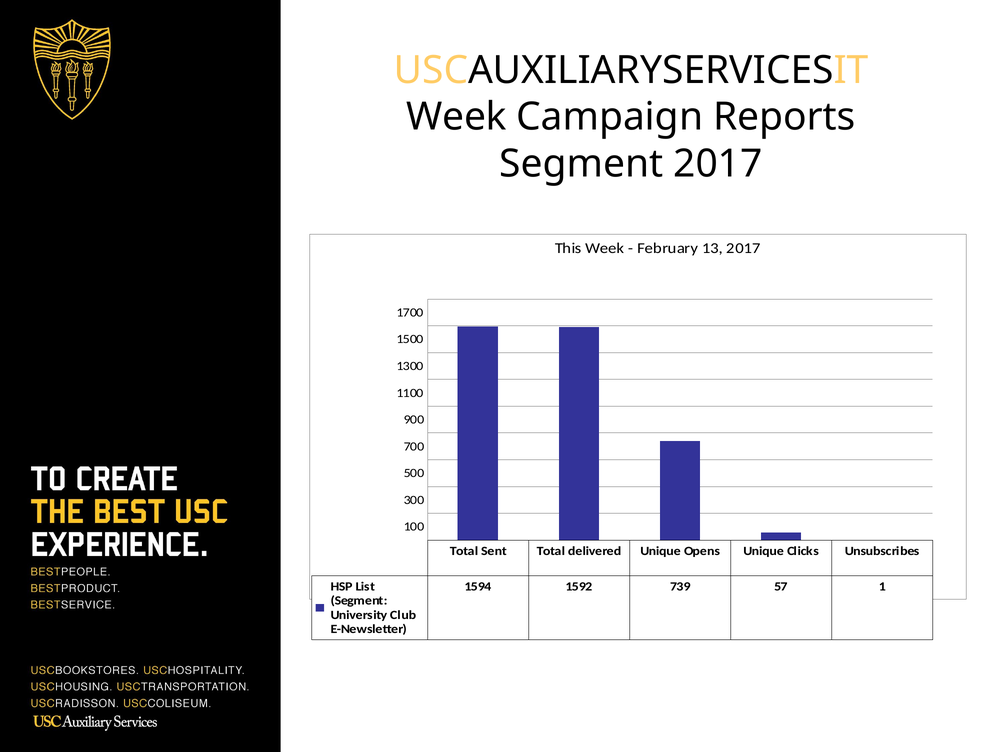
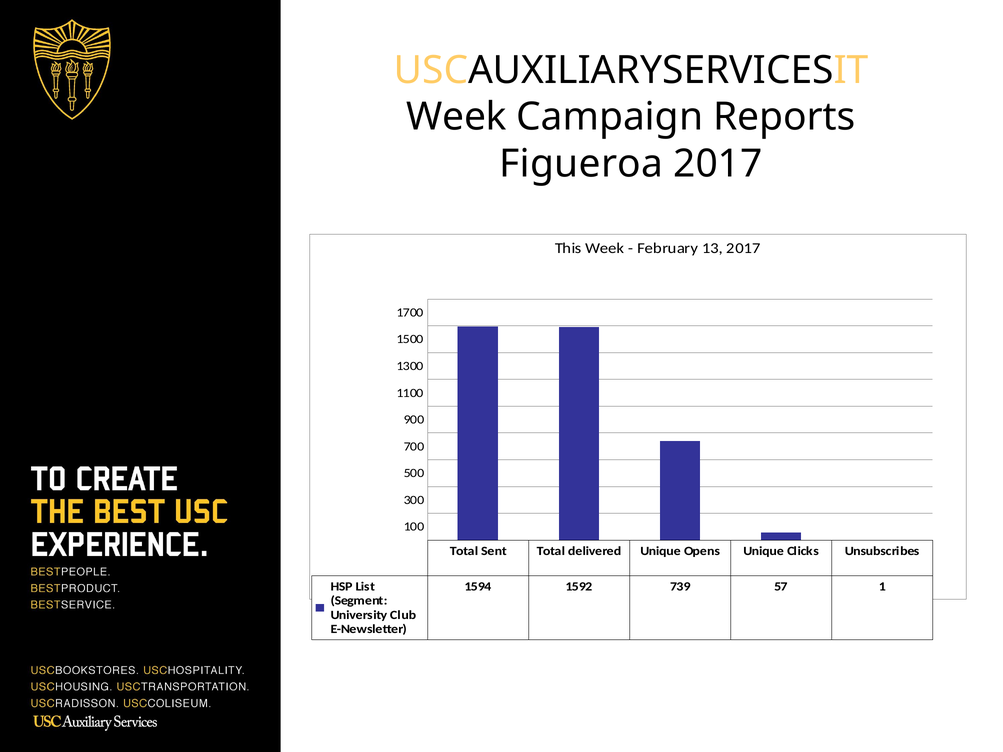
Segment at (581, 164): Segment -> Figueroa
